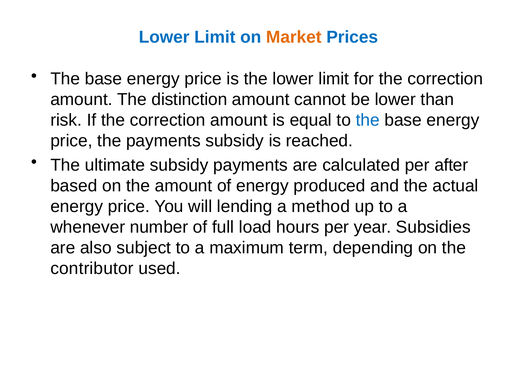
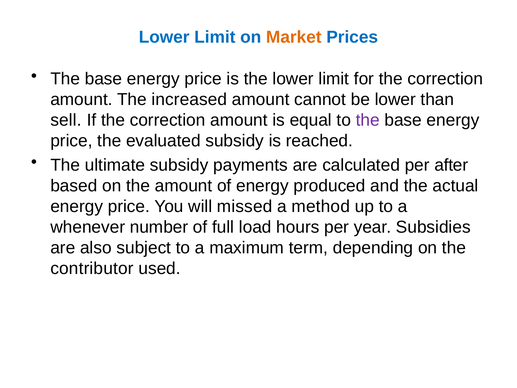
distinction: distinction -> increased
risk: risk -> sell
the at (368, 120) colour: blue -> purple
the payments: payments -> evaluated
lending: lending -> missed
